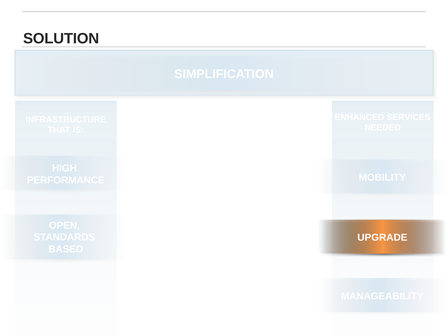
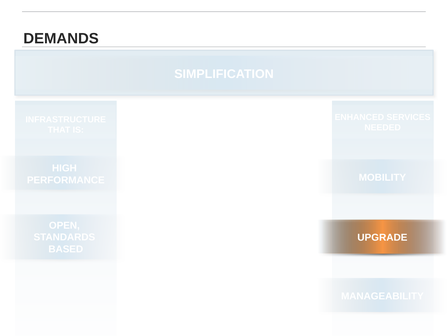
SOLUTION: SOLUTION -> DEMANDS
